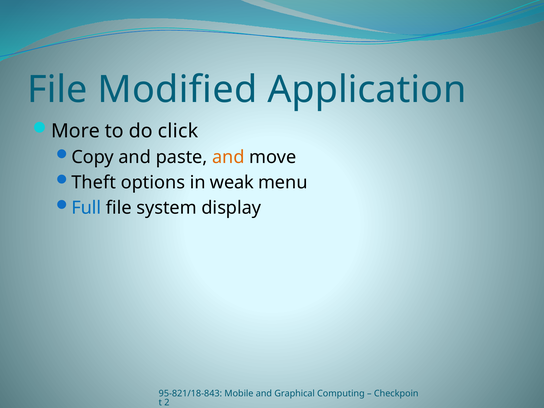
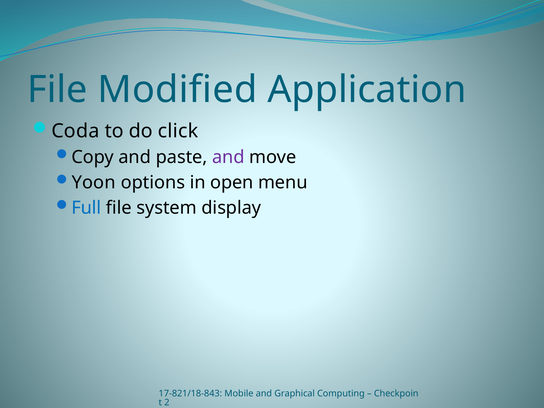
More: More -> Coda
and at (228, 157) colour: orange -> purple
Theft: Theft -> Yoon
weak: weak -> open
95-821/18-843: 95-821/18-843 -> 17-821/18-843
